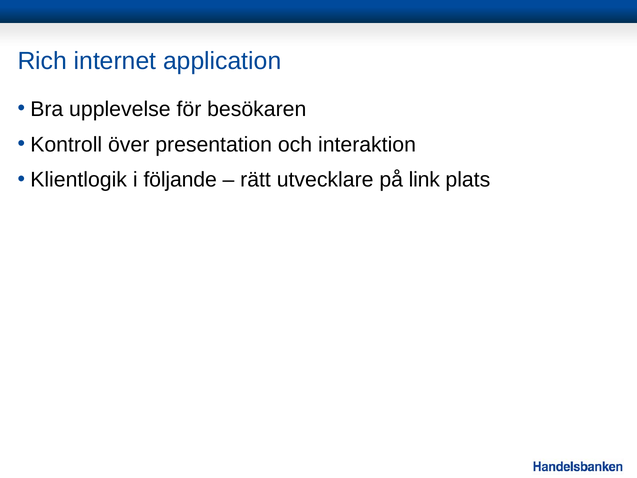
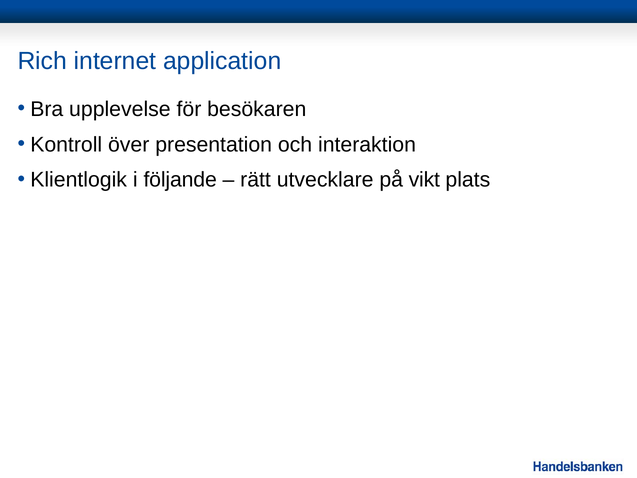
link: link -> vikt
